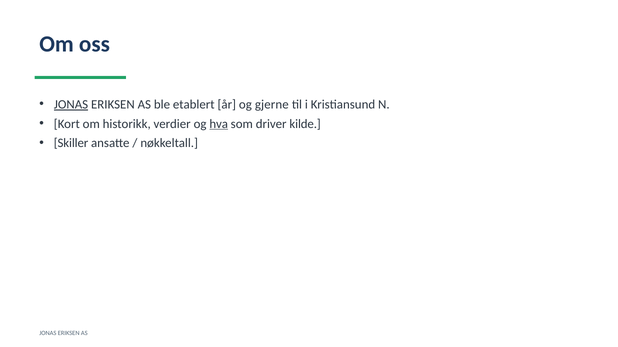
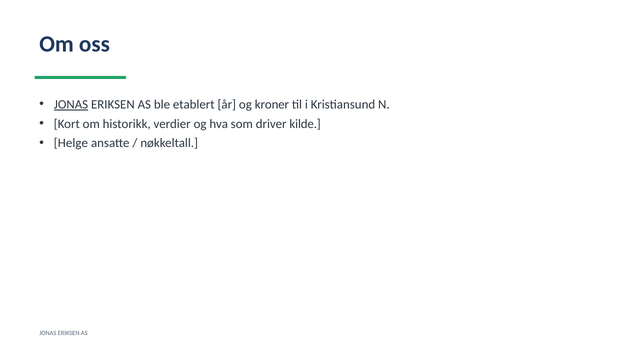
gjerne: gjerne -> kroner
hva underline: present -> none
Skiller: Skiller -> Helge
